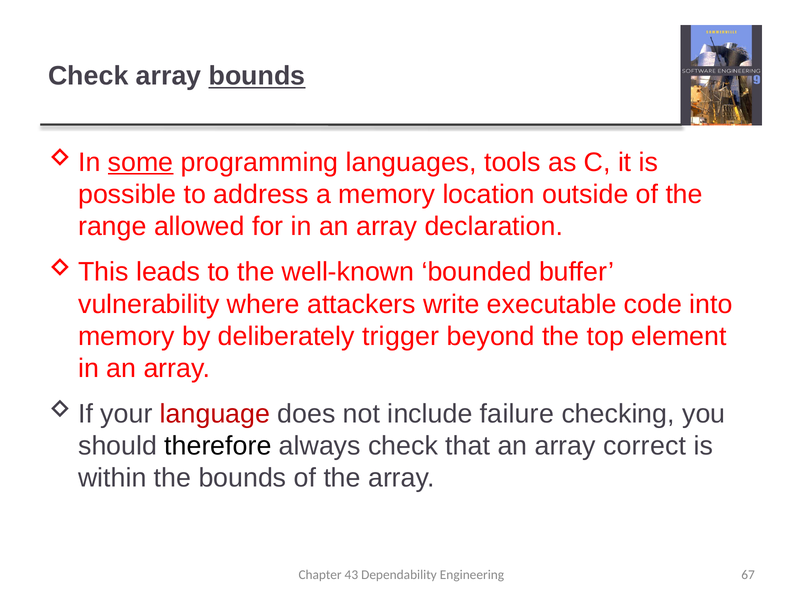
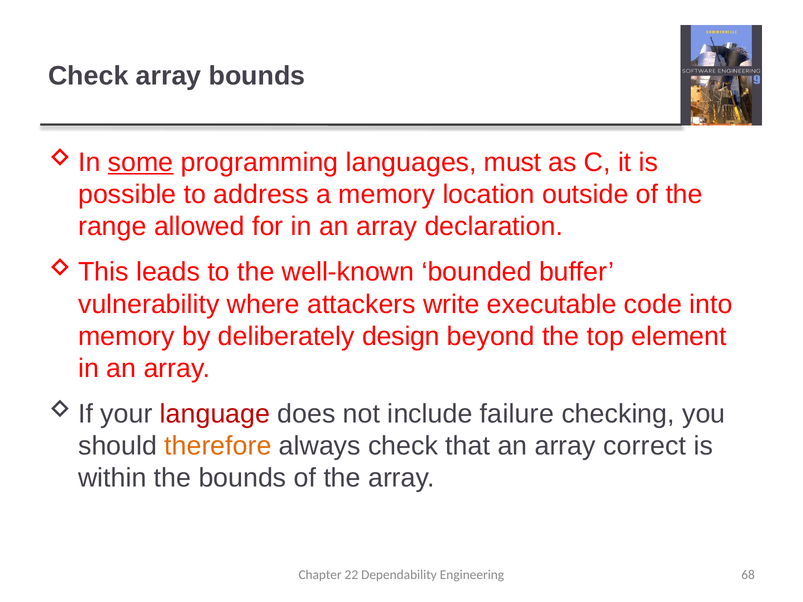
bounds at (257, 76) underline: present -> none
tools: tools -> must
trigger: trigger -> design
therefore colour: black -> orange
43: 43 -> 22
67: 67 -> 68
